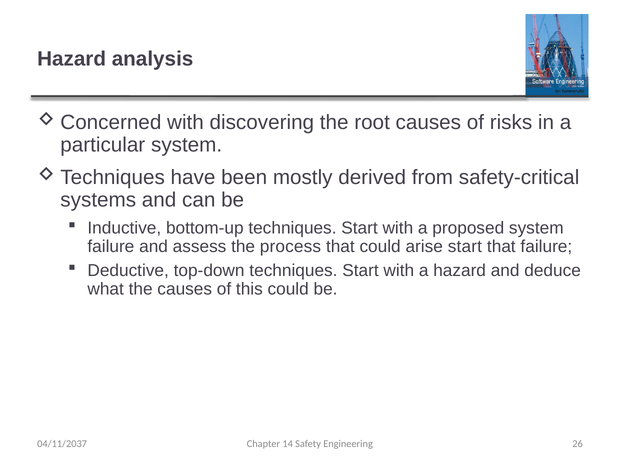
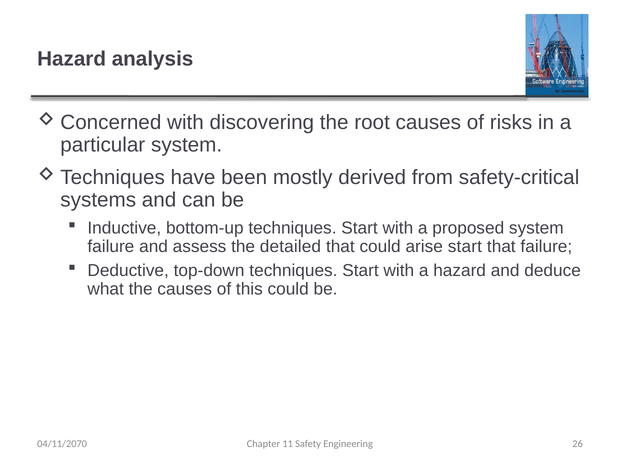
process: process -> detailed
14: 14 -> 11
04/11/2037: 04/11/2037 -> 04/11/2070
